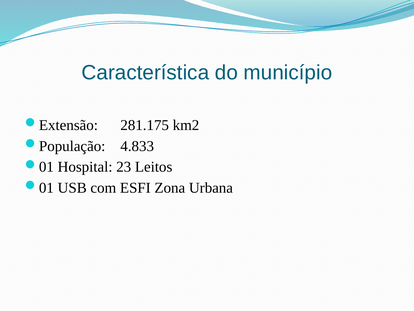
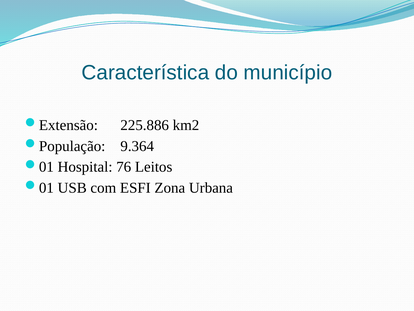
281.175: 281.175 -> 225.886
4.833: 4.833 -> 9.364
23: 23 -> 76
